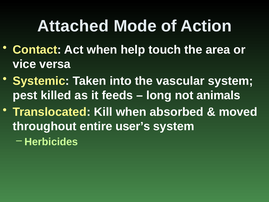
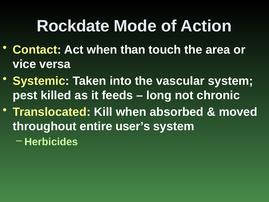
Attached: Attached -> Rockdate
help: help -> than
animals: animals -> chronic
